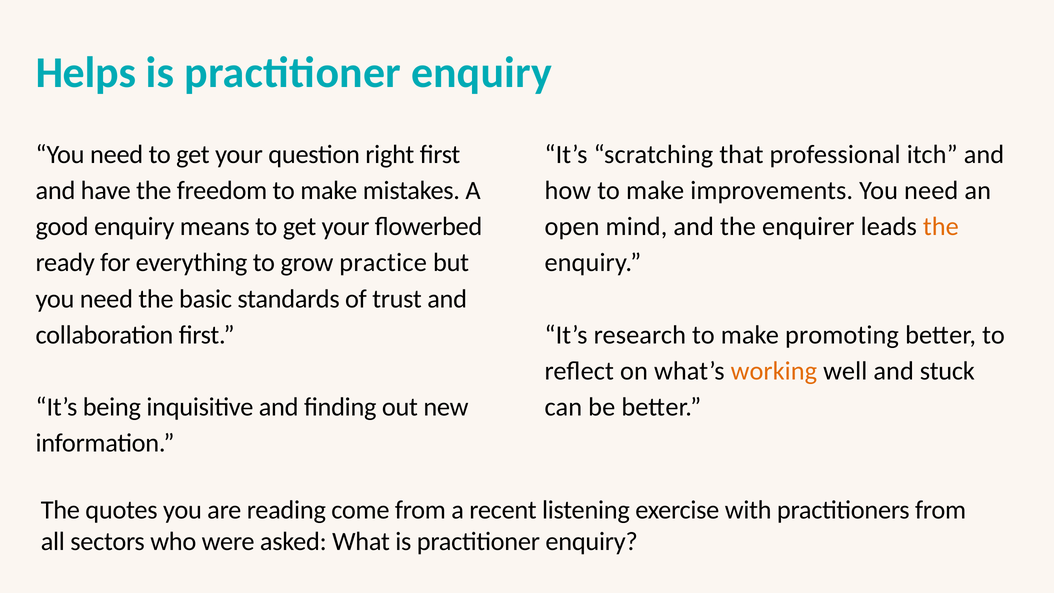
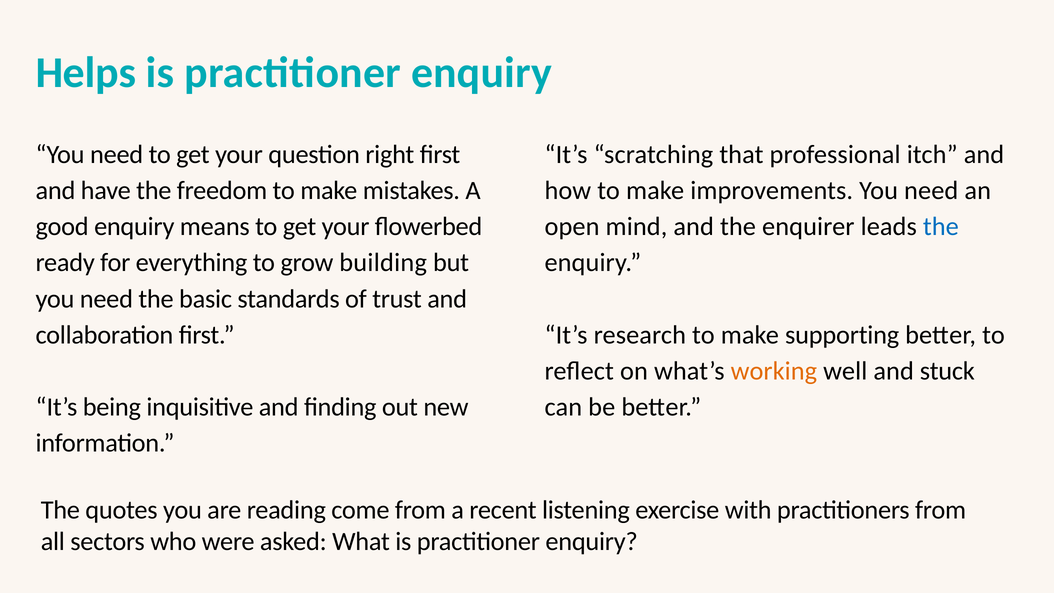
the at (941, 227) colour: orange -> blue
practice: practice -> building
promoting: promoting -> supporting
